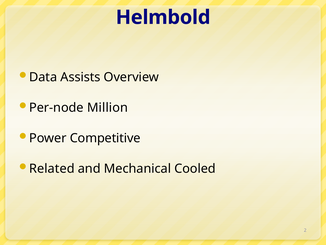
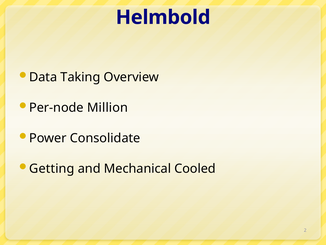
Assists: Assists -> Taking
Competitive: Competitive -> Consolidate
Related: Related -> Getting
